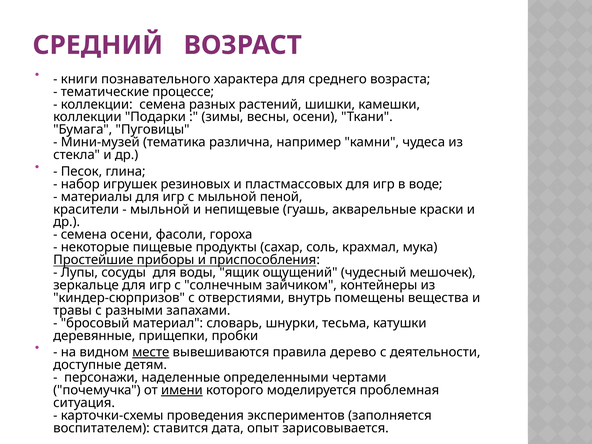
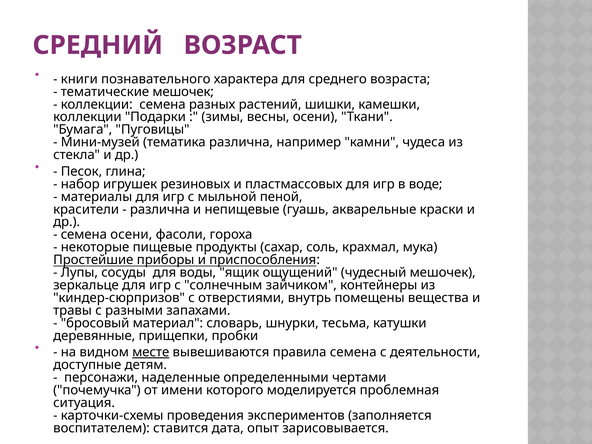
тематические процессе: процессе -> мешочек
мыльной at (160, 209): мыльной -> различна
правила дерево: дерево -> семена
имени underline: present -> none
